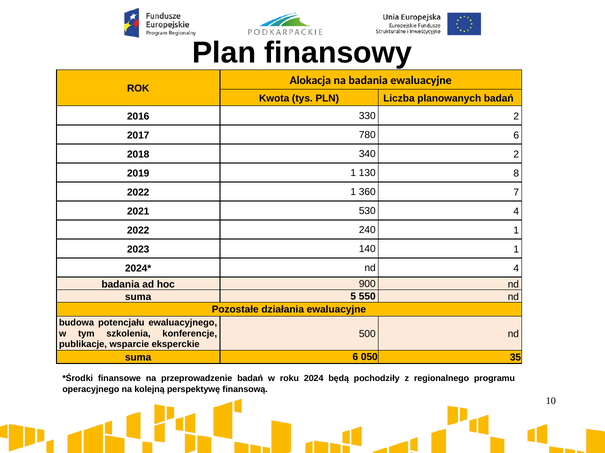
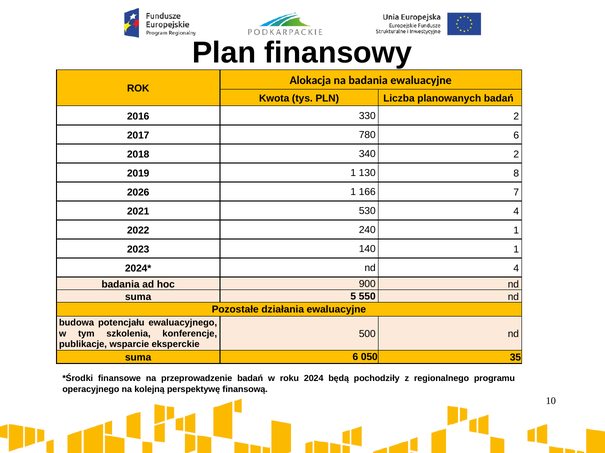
2022 at (138, 193): 2022 -> 2026
360: 360 -> 166
